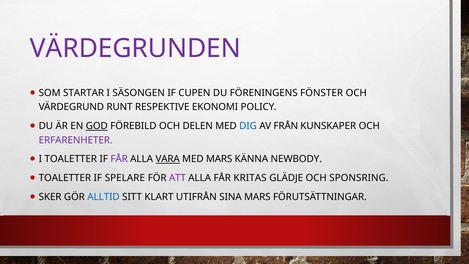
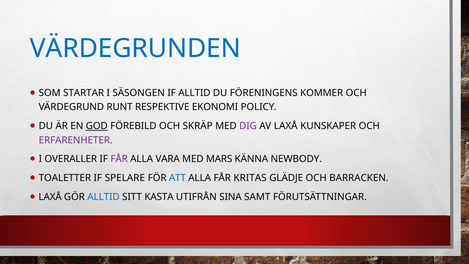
VÄRDEGRUNDEN colour: purple -> blue
IF CUPEN: CUPEN -> ALLTID
FÖNSTER: FÖNSTER -> KOMMER
DELEN: DELEN -> SKRÄP
DIG colour: blue -> purple
AV FRÅN: FRÅN -> LAXÅ
I TOALETTER: TOALETTER -> OVERALLER
VARA underline: present -> none
ATT colour: purple -> blue
SPONSRING: SPONSRING -> BARRACKEN
SKER at (50, 197): SKER -> LAXÅ
KLART: KLART -> KASTA
SINA MARS: MARS -> SAMT
